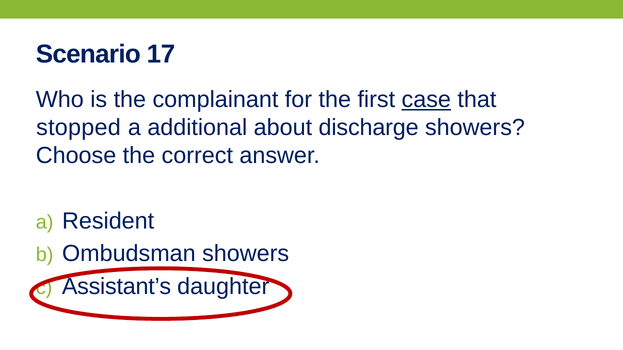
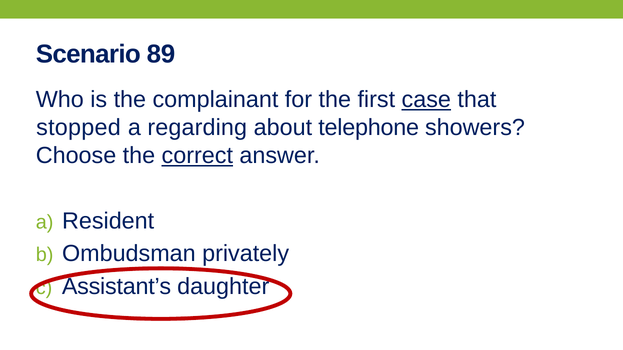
17: 17 -> 89
additional: additional -> regarding
discharge: discharge -> telephone
correct underline: none -> present
Ombudsman showers: showers -> privately
